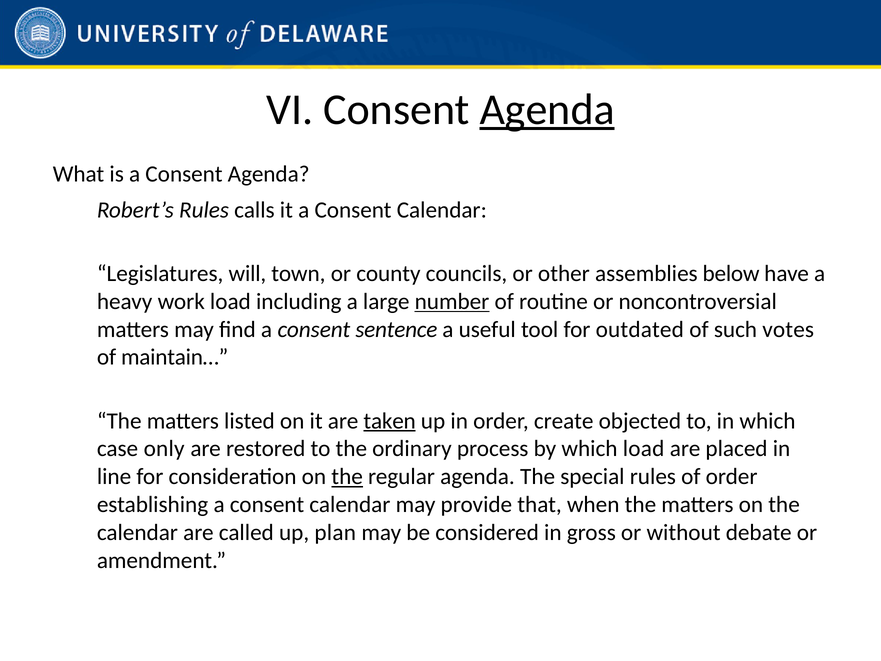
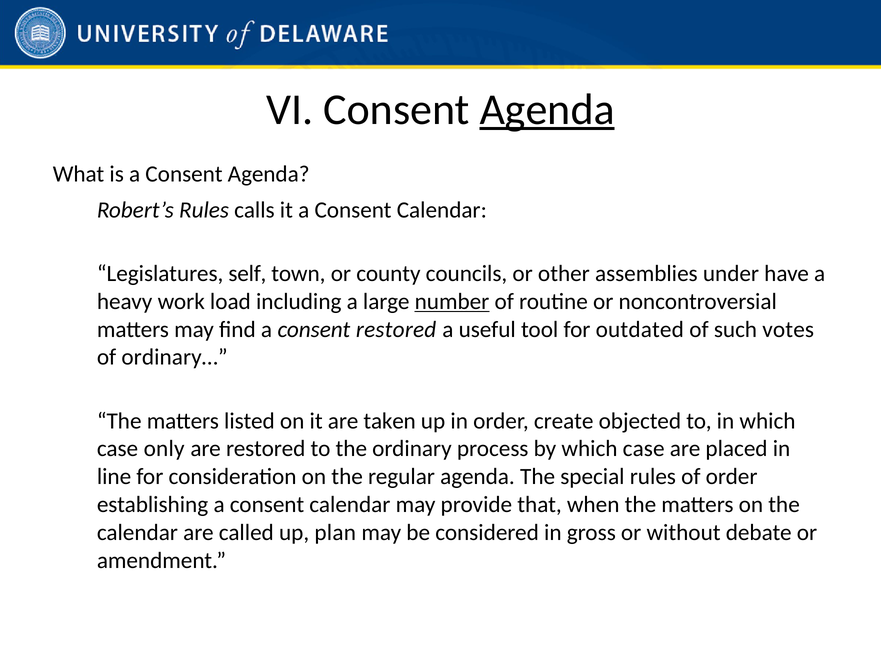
will: will -> self
below: below -> under
consent sentence: sentence -> restored
maintain…: maintain… -> ordinary…
taken underline: present -> none
by which load: load -> case
the at (347, 477) underline: present -> none
